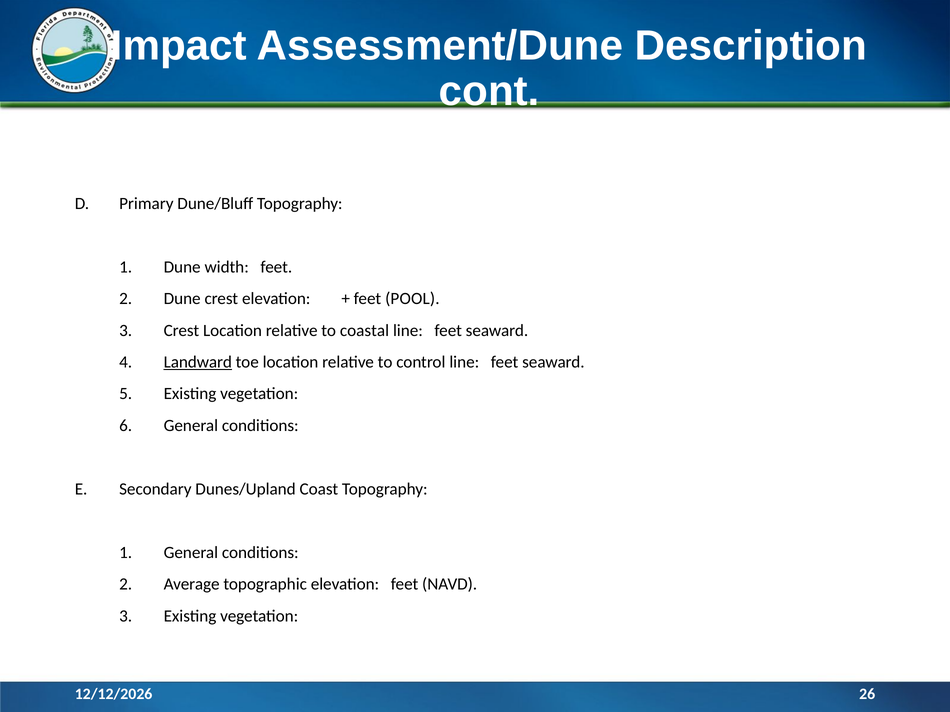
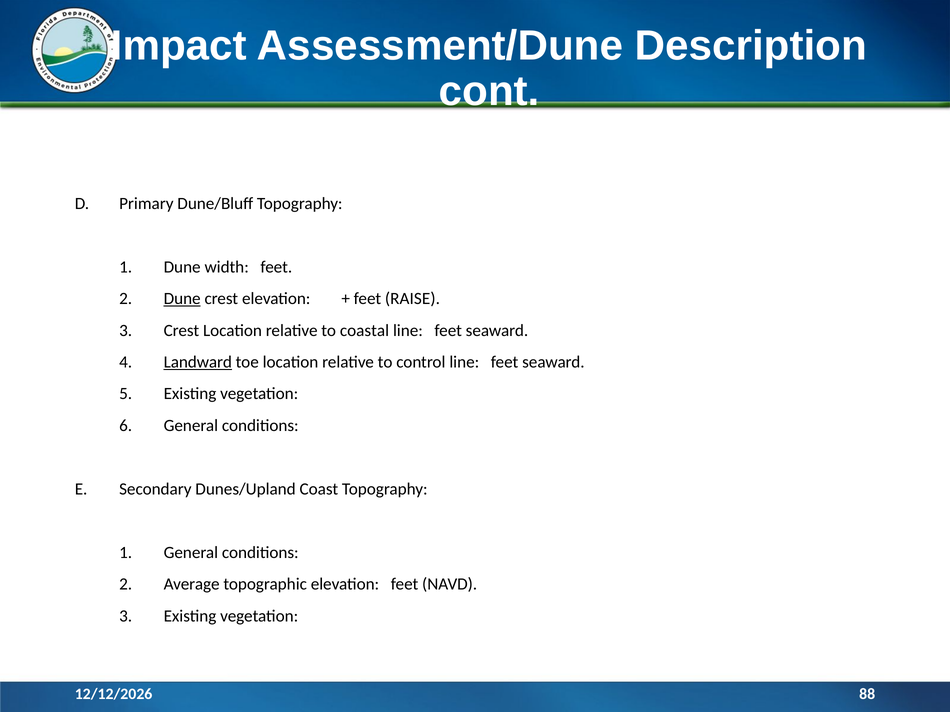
Dune at (182, 299) underline: none -> present
POOL: POOL -> RAISE
26: 26 -> 88
